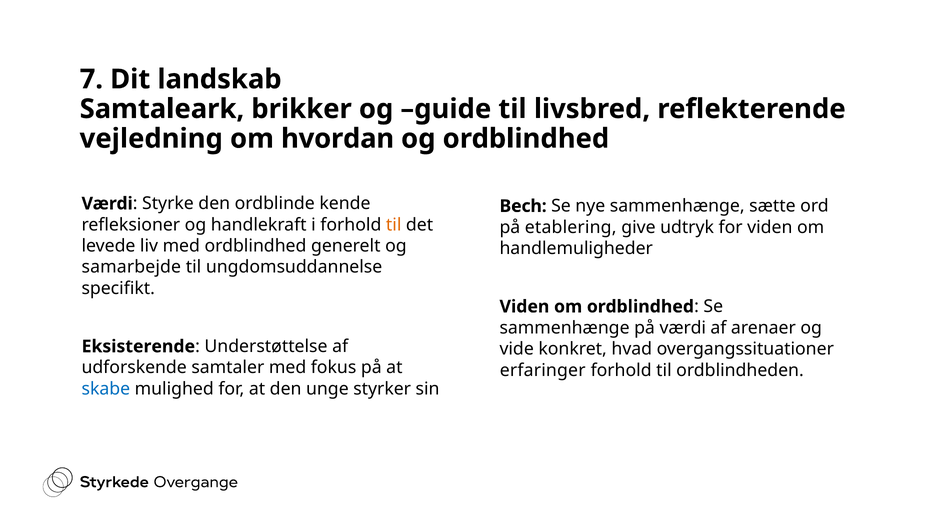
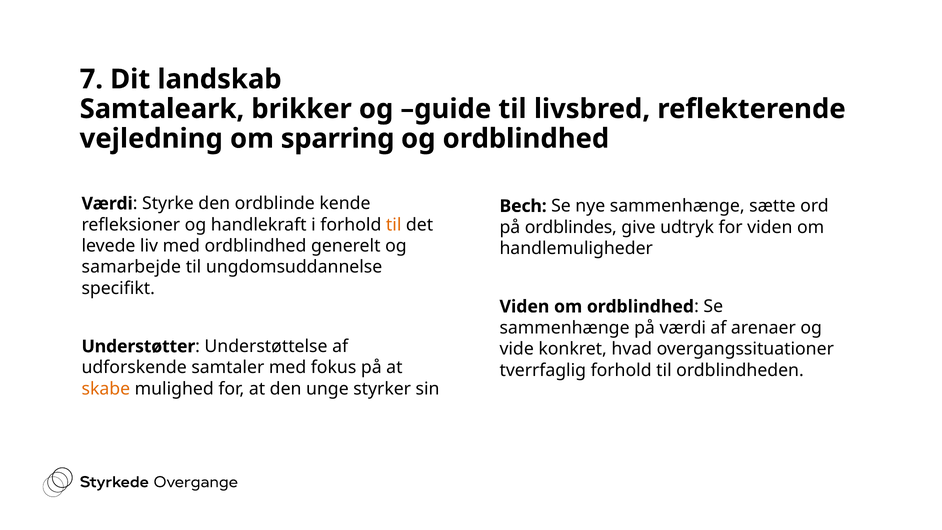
hvordan: hvordan -> sparring
etablering: etablering -> ordblindes
Eksisterende: Eksisterende -> Understøtter
erfaringer: erfaringer -> tverrfaglig
skabe colour: blue -> orange
